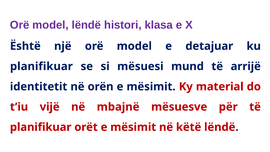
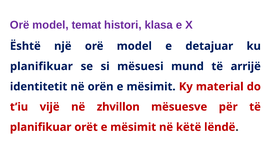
model lëndë: lëndë -> temat
mbajnë: mbajnë -> zhvillon
